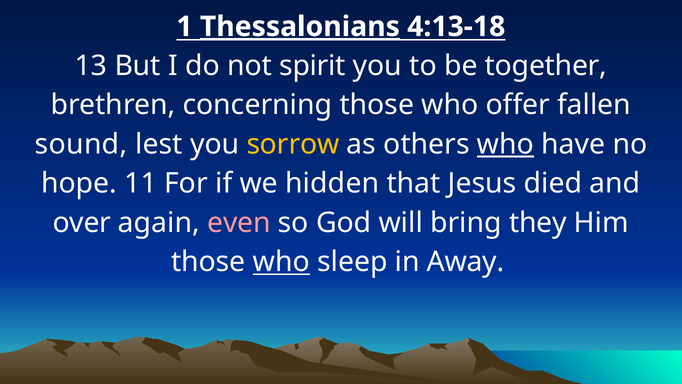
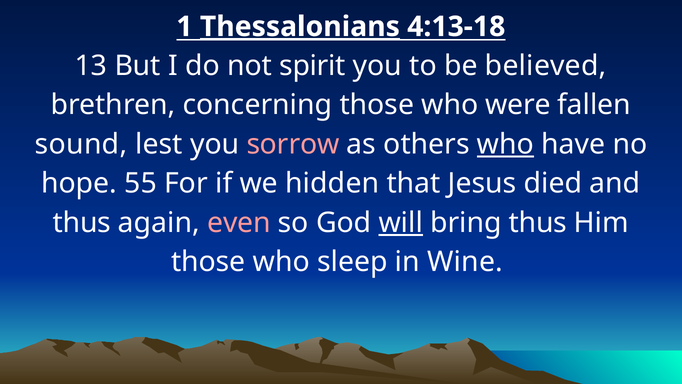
together: together -> believed
offer: offer -> were
sorrow colour: yellow -> pink
11: 11 -> 55
over at (82, 223): over -> thus
will underline: none -> present
bring they: they -> thus
who at (281, 262) underline: present -> none
Away: Away -> Wine
